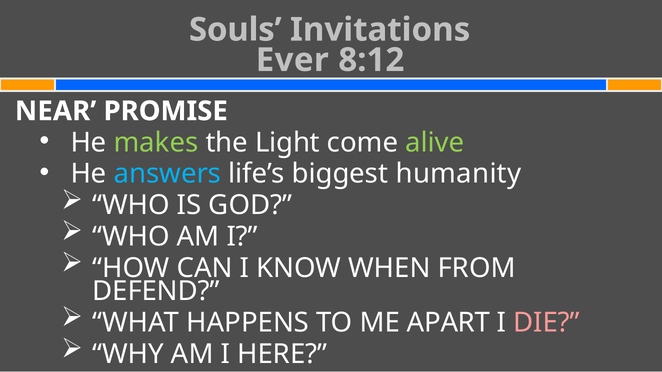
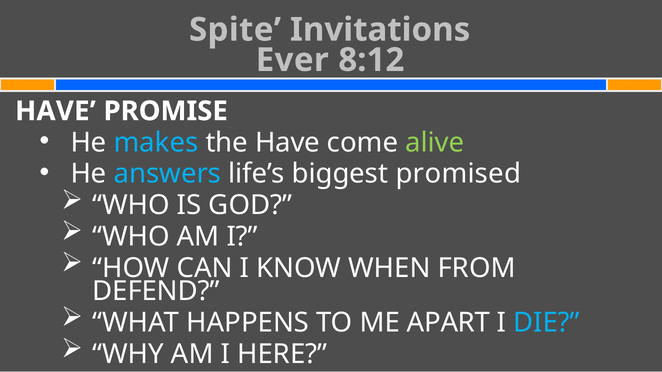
Souls: Souls -> Spite
NEAR at (56, 111): NEAR -> HAVE
makes colour: light green -> light blue
the Light: Light -> Have
humanity: humanity -> promised
DIE colour: pink -> light blue
